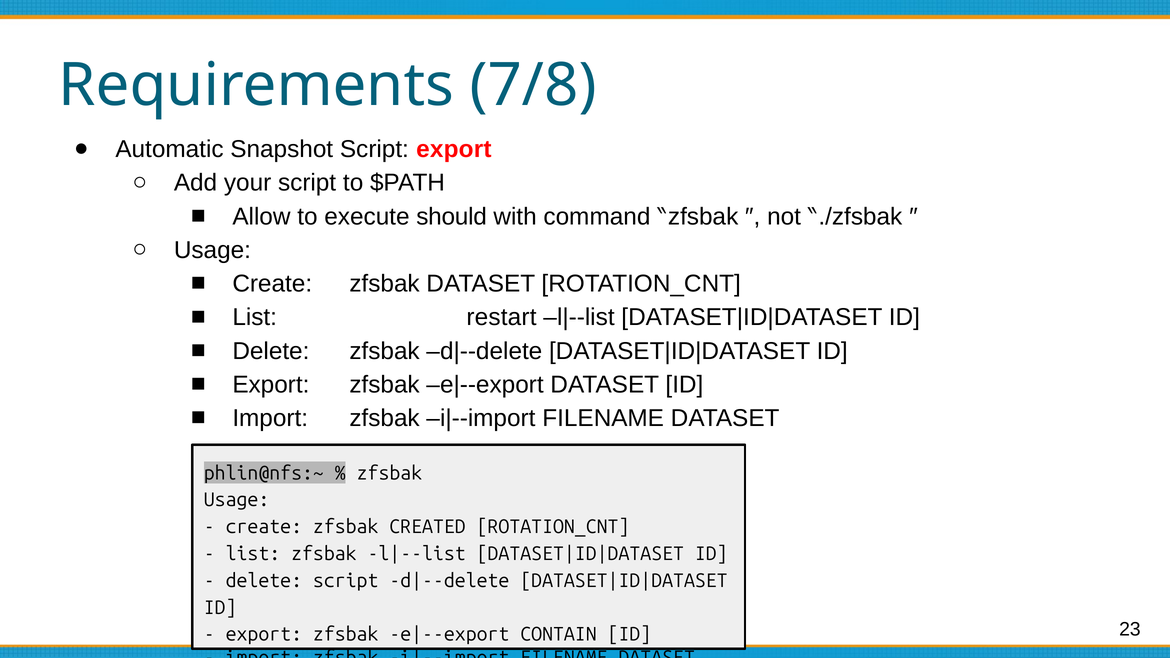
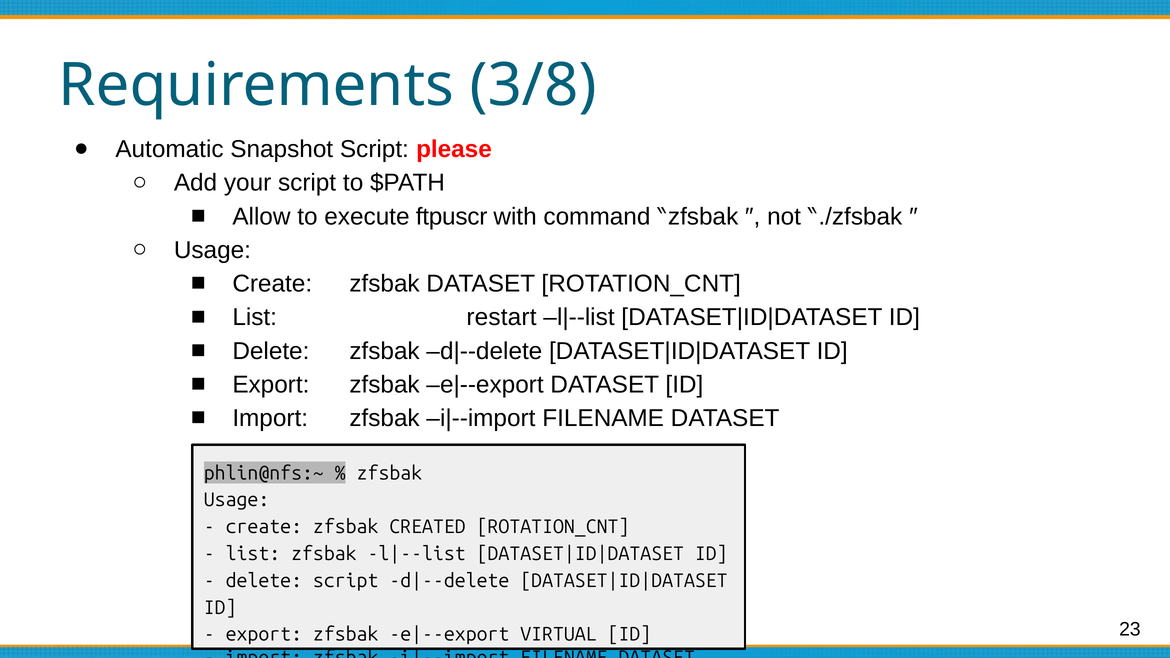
7/8: 7/8 -> 3/8
Script export: export -> please
should: should -> ftpuscr
CONTAIN: CONTAIN -> VIRTUAL
